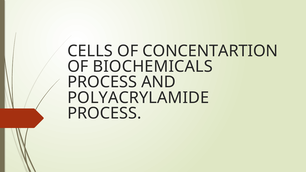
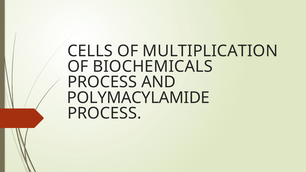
CONCENTARTION: CONCENTARTION -> MULTIPLICATION
POLYACRYLAMIDE: POLYACRYLAMIDE -> POLYMACYLAMIDE
